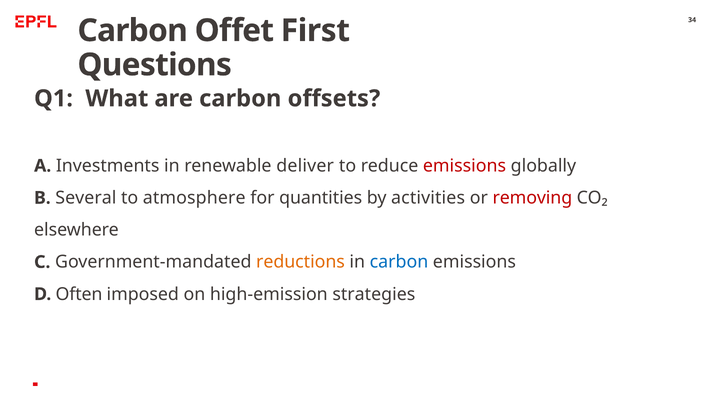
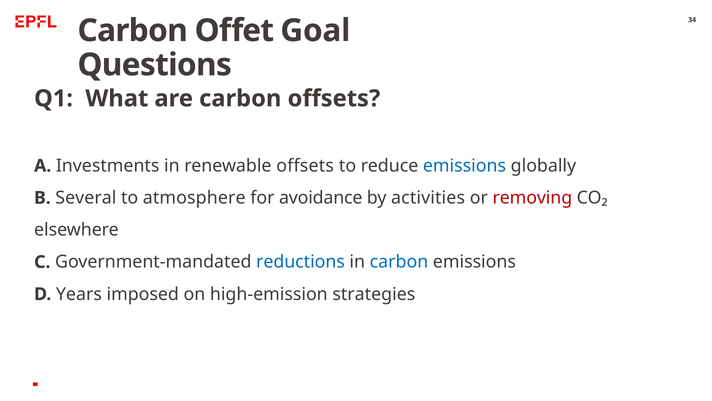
First: First -> Goal
renewable deliver: deliver -> offsets
emissions at (465, 166) colour: red -> blue
quantities: quantities -> avoidance
reductions colour: orange -> blue
Often: Often -> Years
